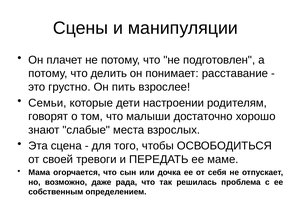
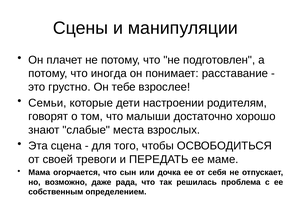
делить: делить -> иногда
пить: пить -> тебе
